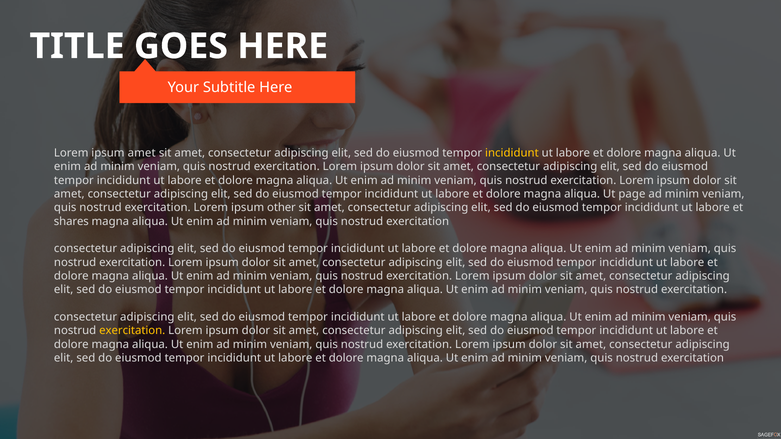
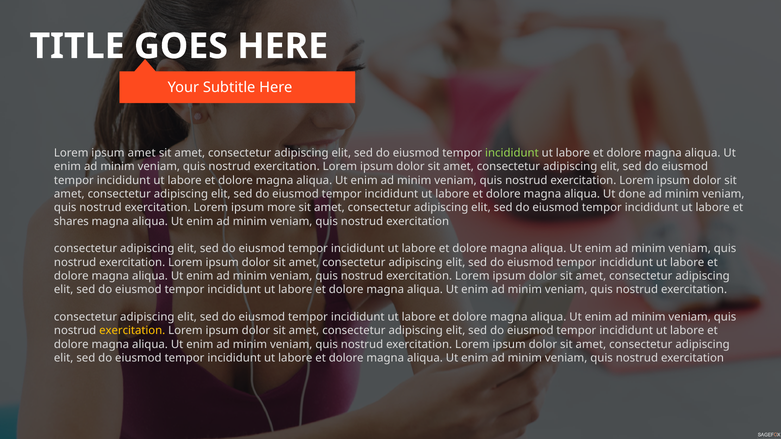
incididunt at (512, 153) colour: yellow -> light green
page: page -> done
other: other -> more
